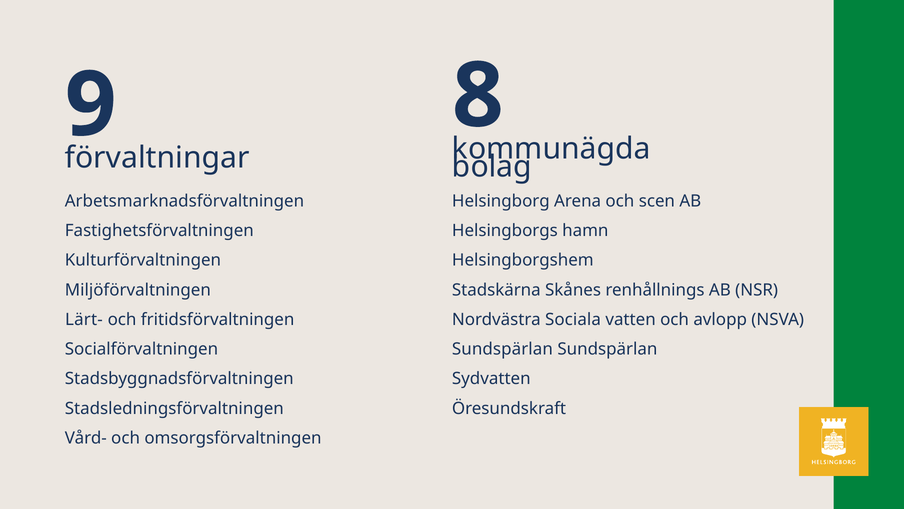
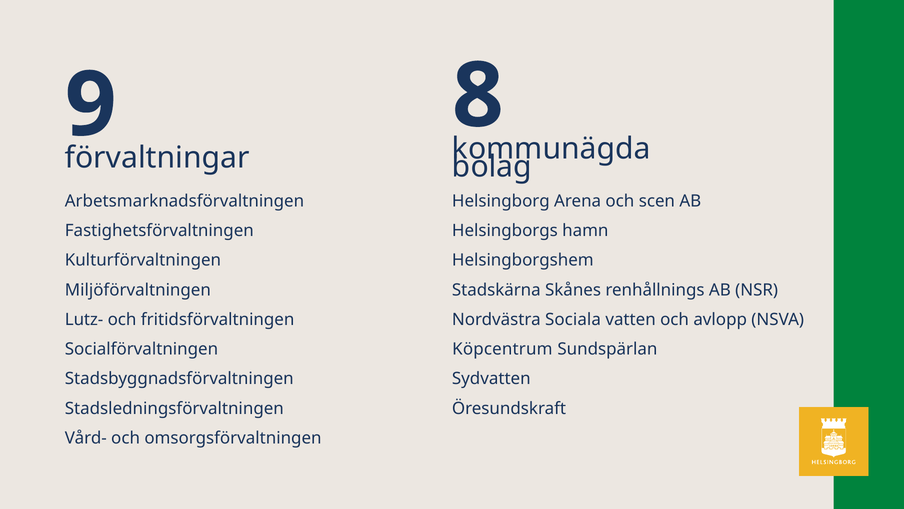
Lärt-: Lärt- -> Lutz-
Sundspärlan at (502, 349): Sundspärlan -> Köpcentrum
